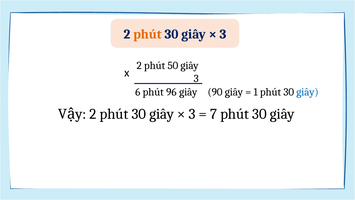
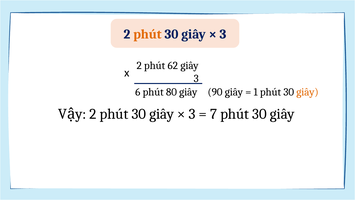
50: 50 -> 62
96: 96 -> 80
giây at (307, 92) colour: blue -> orange
